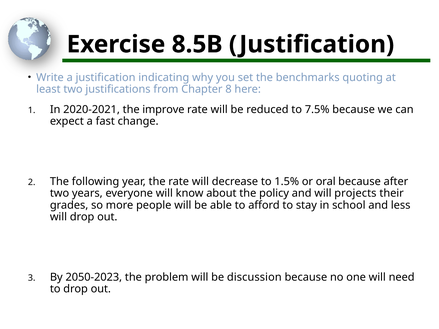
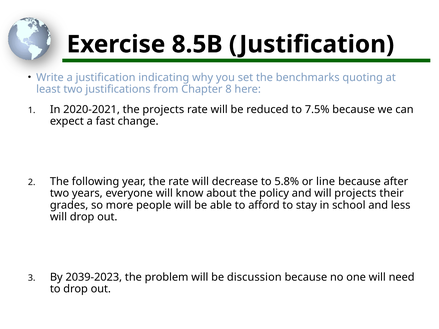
the improve: improve -> projects
1.5%: 1.5% -> 5.8%
oral: oral -> line
2050-2023: 2050-2023 -> 2039-2023
